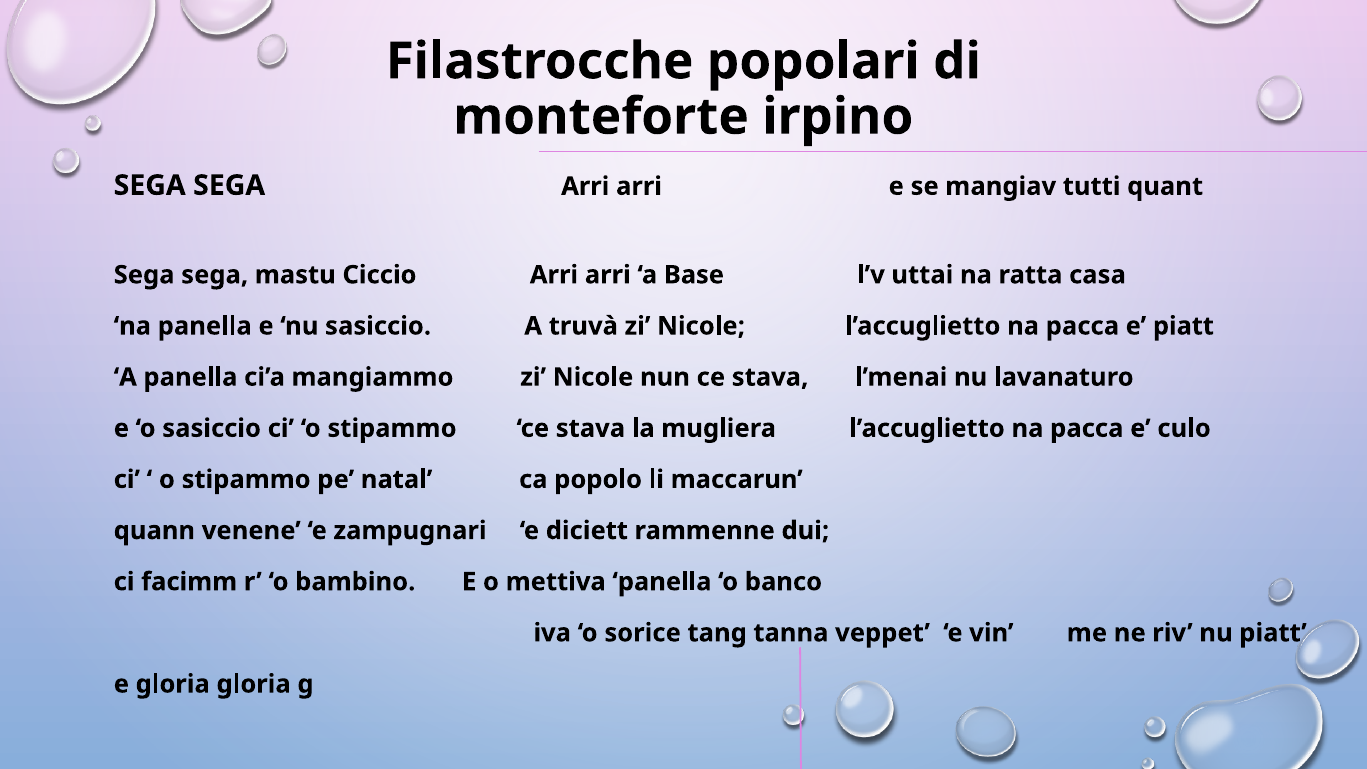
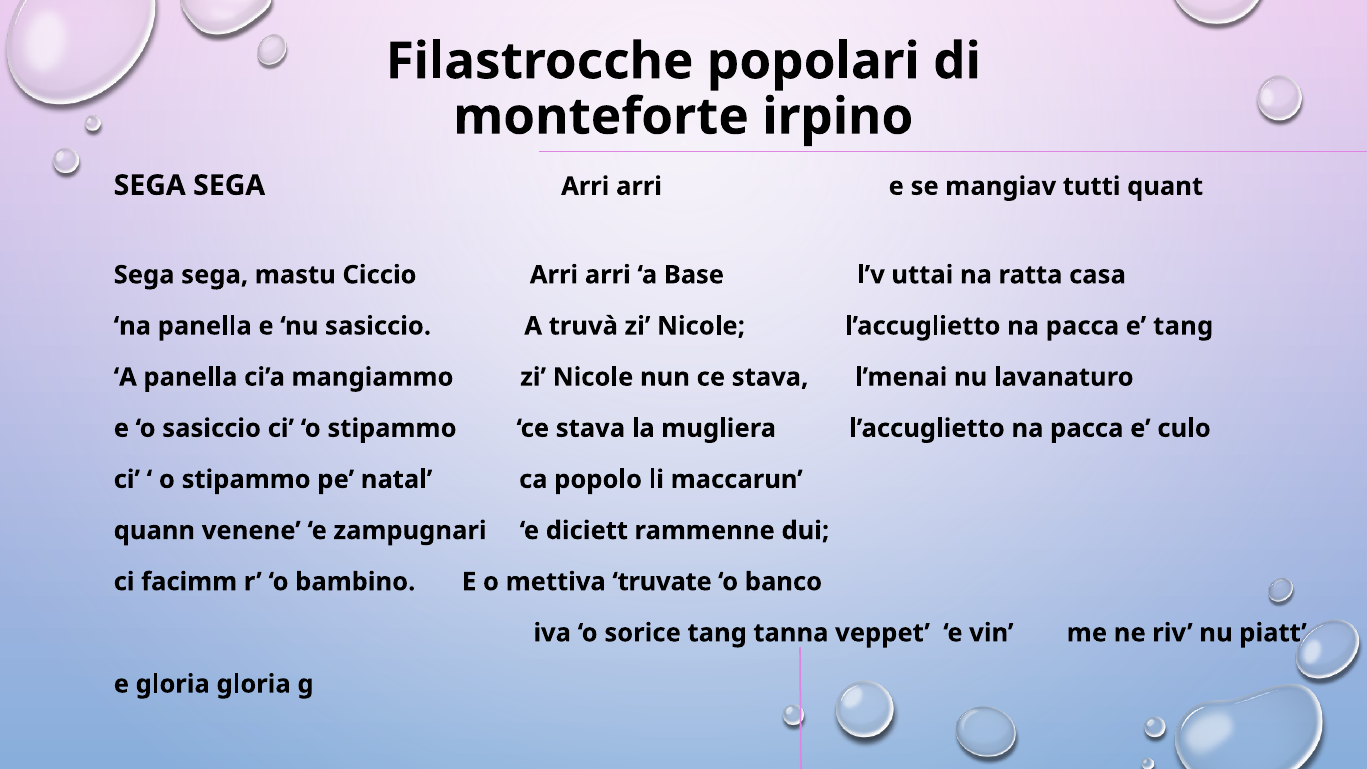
e piatt: piatt -> tang
mettiva panella: panella -> truvate
